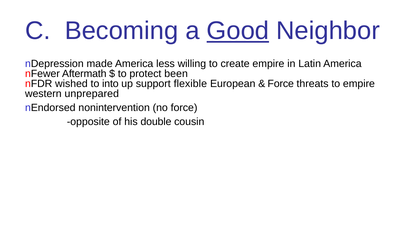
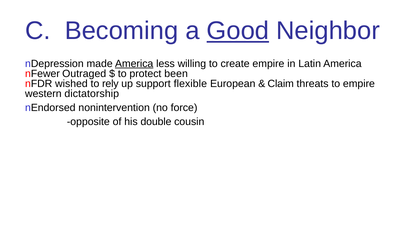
America at (134, 64) underline: none -> present
Aftermath: Aftermath -> Outraged
into: into -> rely
Force at (281, 84): Force -> Claim
unprepared: unprepared -> dictatorship
